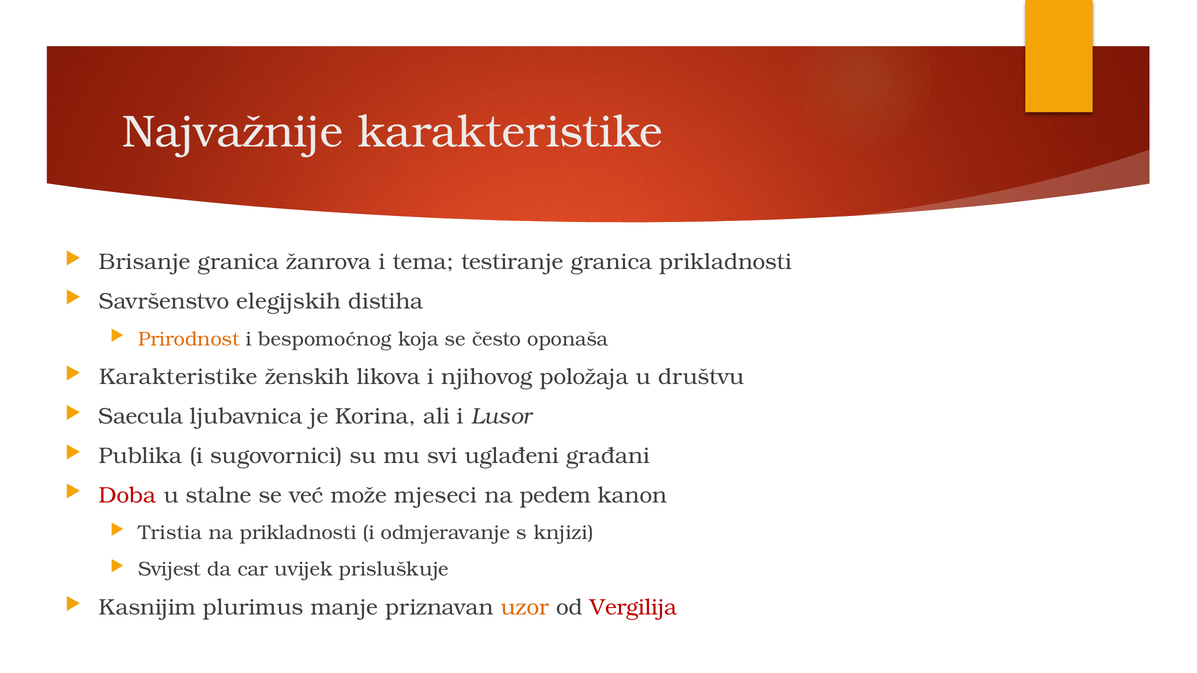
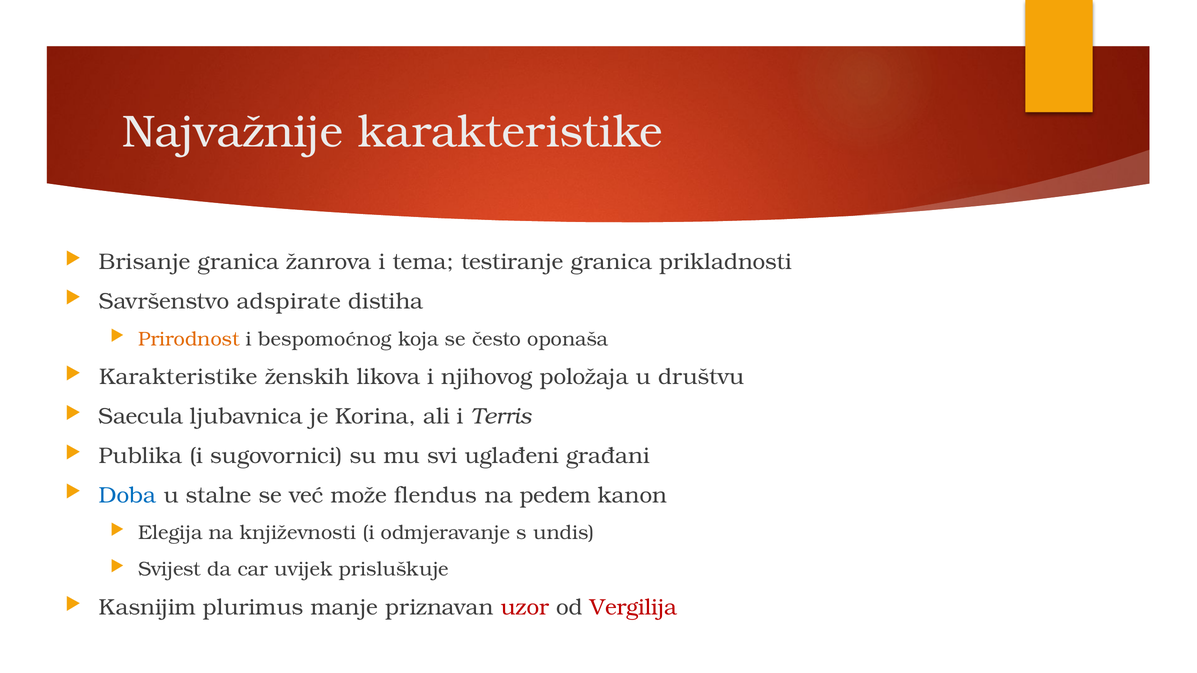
elegijskih: elegijskih -> adspirate
Lusor: Lusor -> Terris
Doba colour: red -> blue
mjeseci: mjeseci -> flendus
Tristia: Tristia -> Elegija
na prikladnosti: prikladnosti -> književnosti
knjizi: knjizi -> undis
uzor colour: orange -> red
